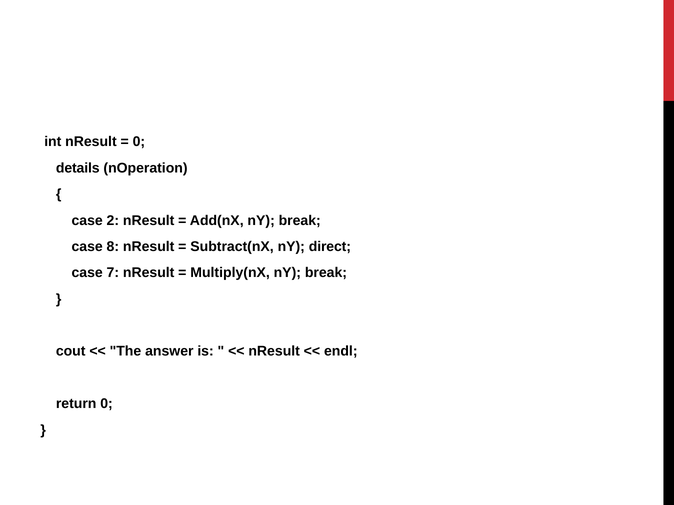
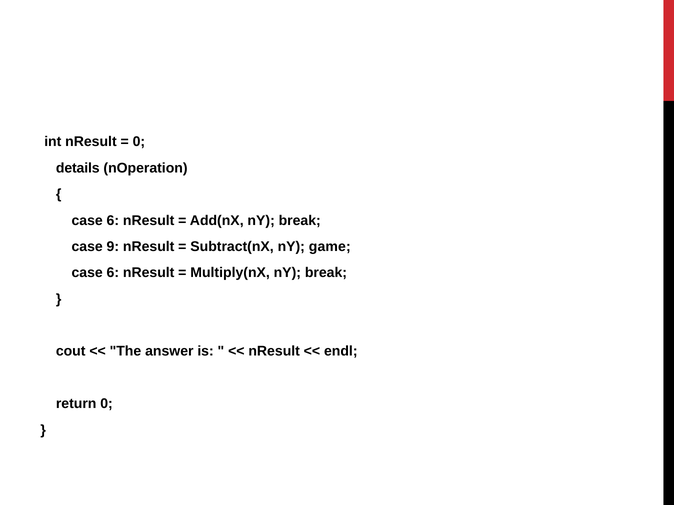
2 at (113, 221): 2 -> 6
8: 8 -> 9
direct: direct -> game
7 at (113, 273): 7 -> 6
